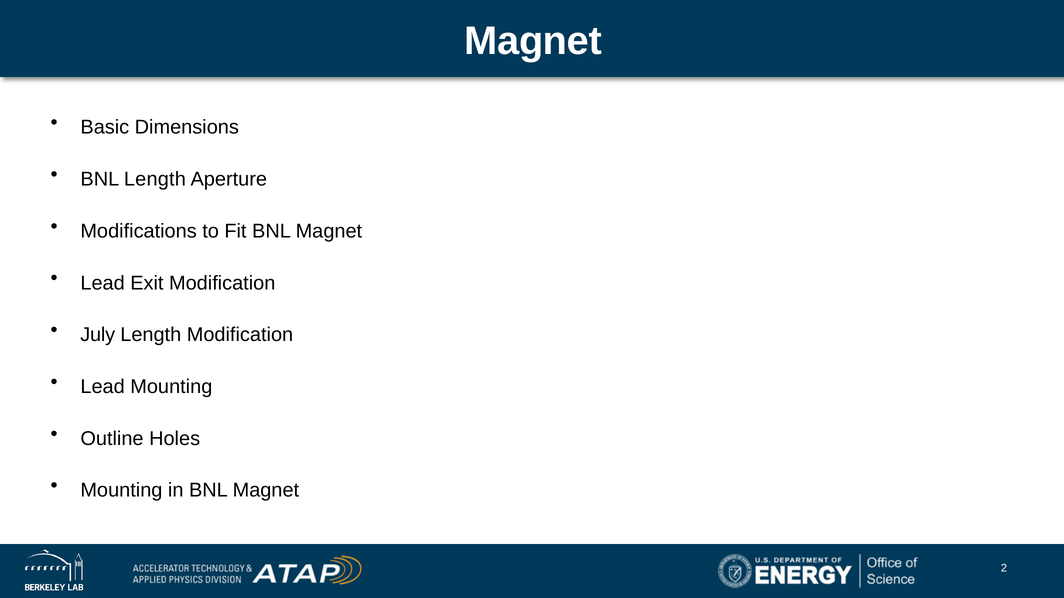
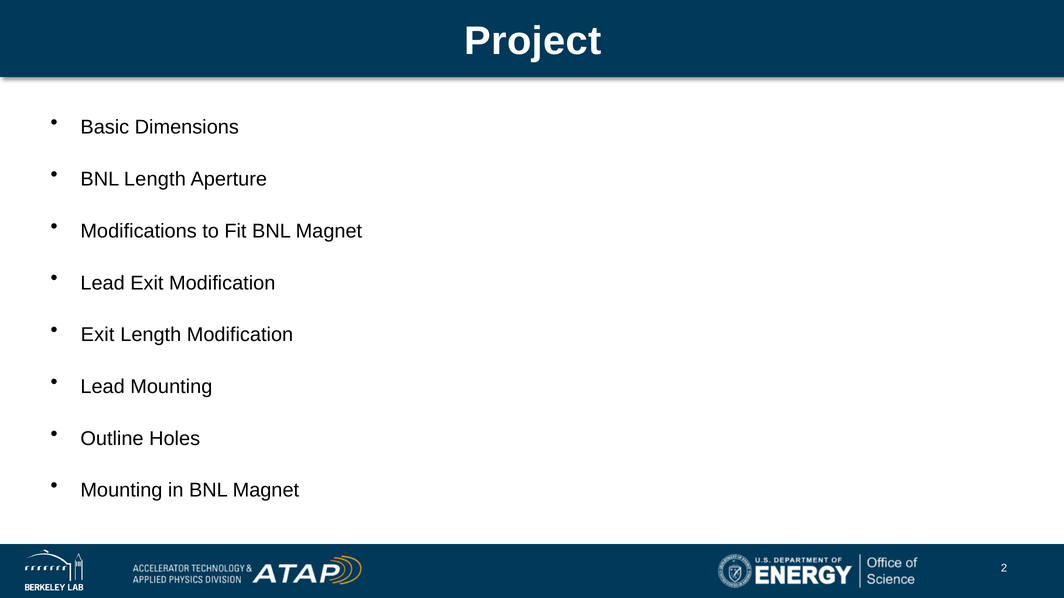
Magnet at (533, 41): Magnet -> Project
July at (98, 335): July -> Exit
